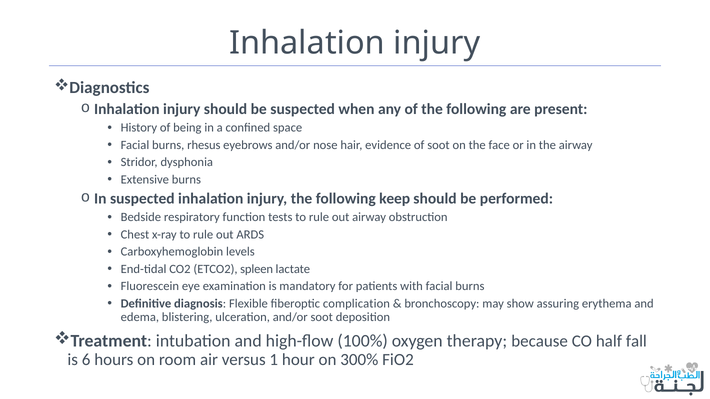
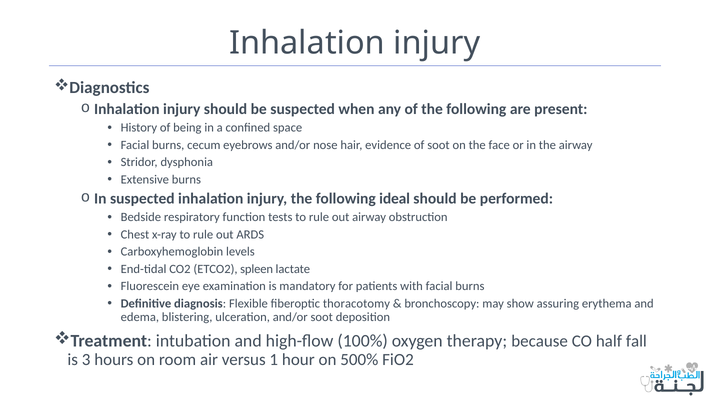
rhesus: rhesus -> cecum
keep: keep -> ideal
complication: complication -> thoracotomy
6: 6 -> 3
300%: 300% -> 500%
